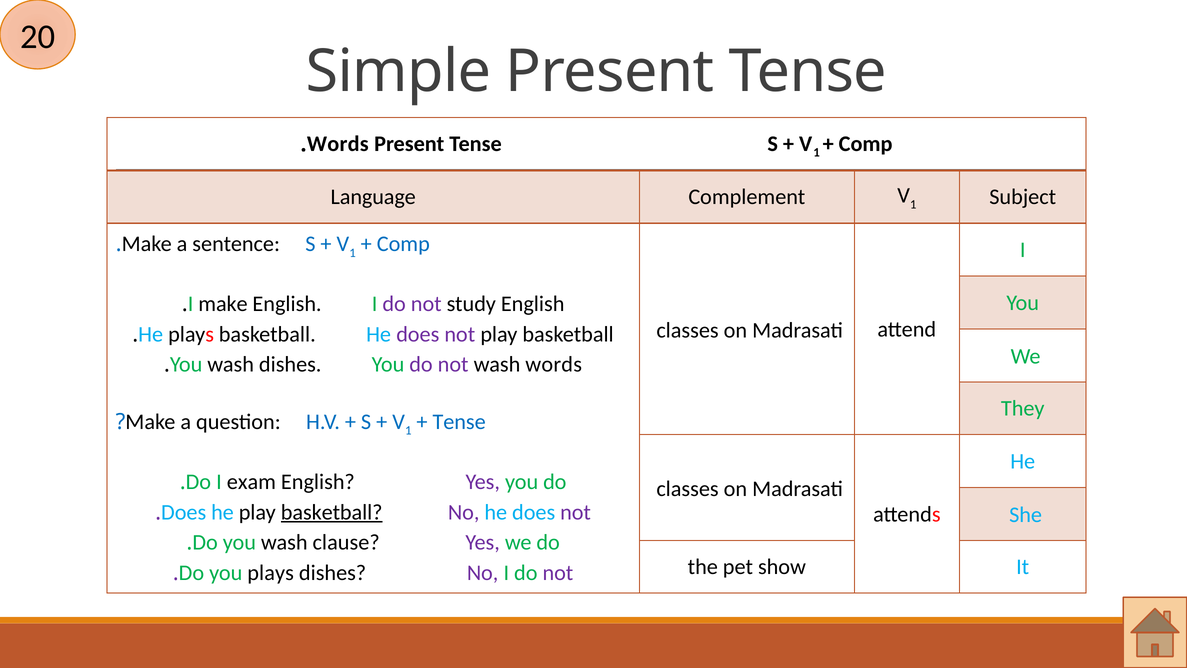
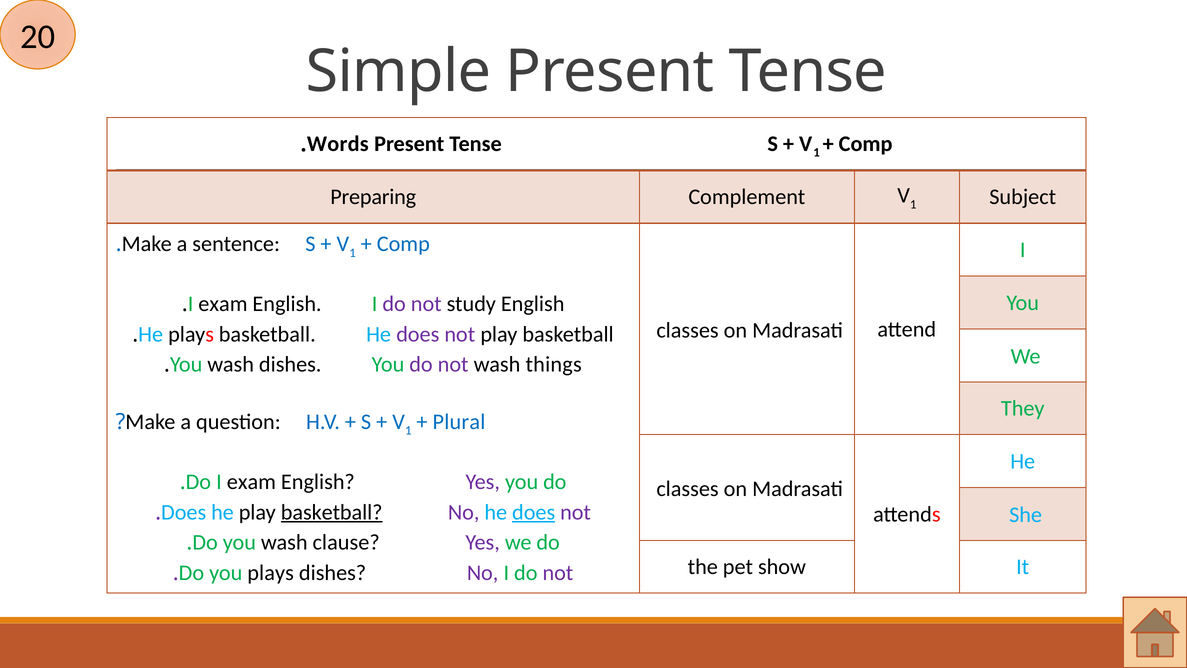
Language: Language -> Preparing
make at (223, 304): make -> exam
wash words: words -> things
Tense at (459, 422): Tense -> Plural
does at (534, 512) underline: none -> present
